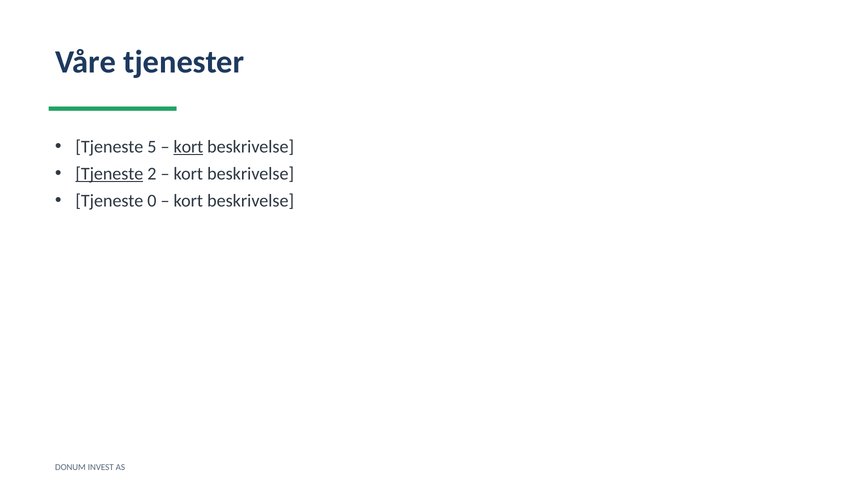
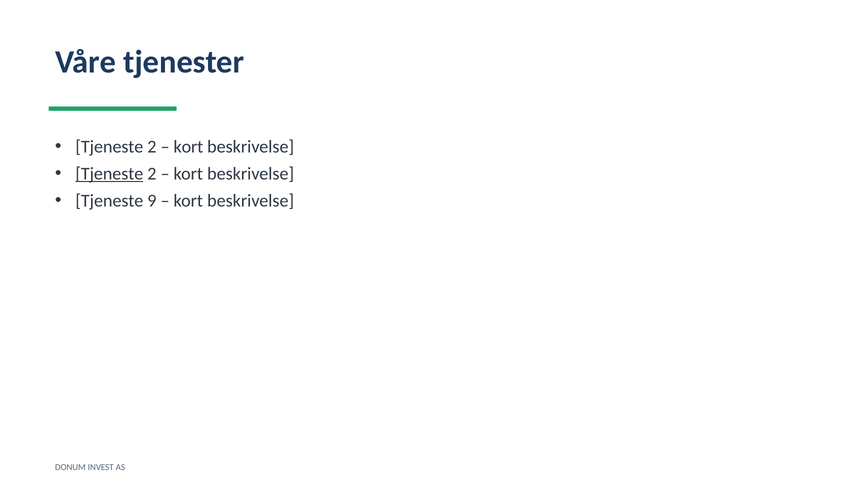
5 at (152, 147): 5 -> 2
kort at (188, 147) underline: present -> none
0: 0 -> 9
